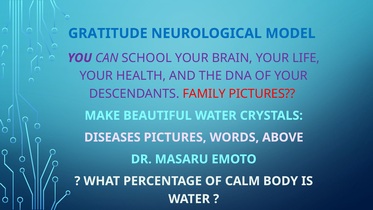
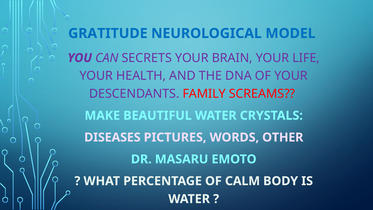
SCHOOL: SCHOOL -> SECRETS
FAMILY PICTURES: PICTURES -> SCREAMS
ABOVE: ABOVE -> OTHER
